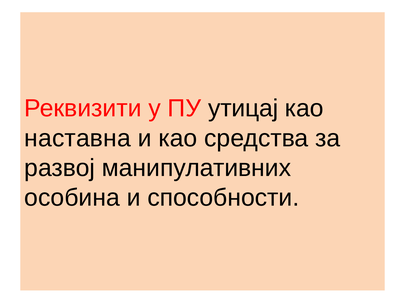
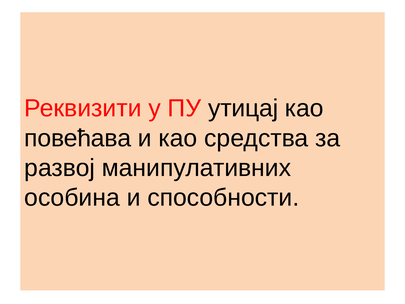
наставна: наставна -> повећава
